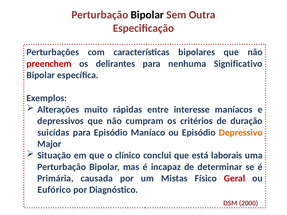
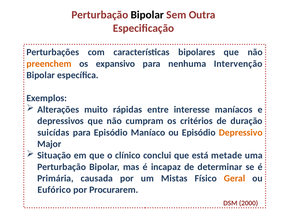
preenchem colour: red -> orange
delirantes: delirantes -> expansivo
Significativo: Significativo -> Intervenção
laborais: laborais -> metade
Geral colour: red -> orange
Diagnóstico: Diagnóstico -> Procurarem
